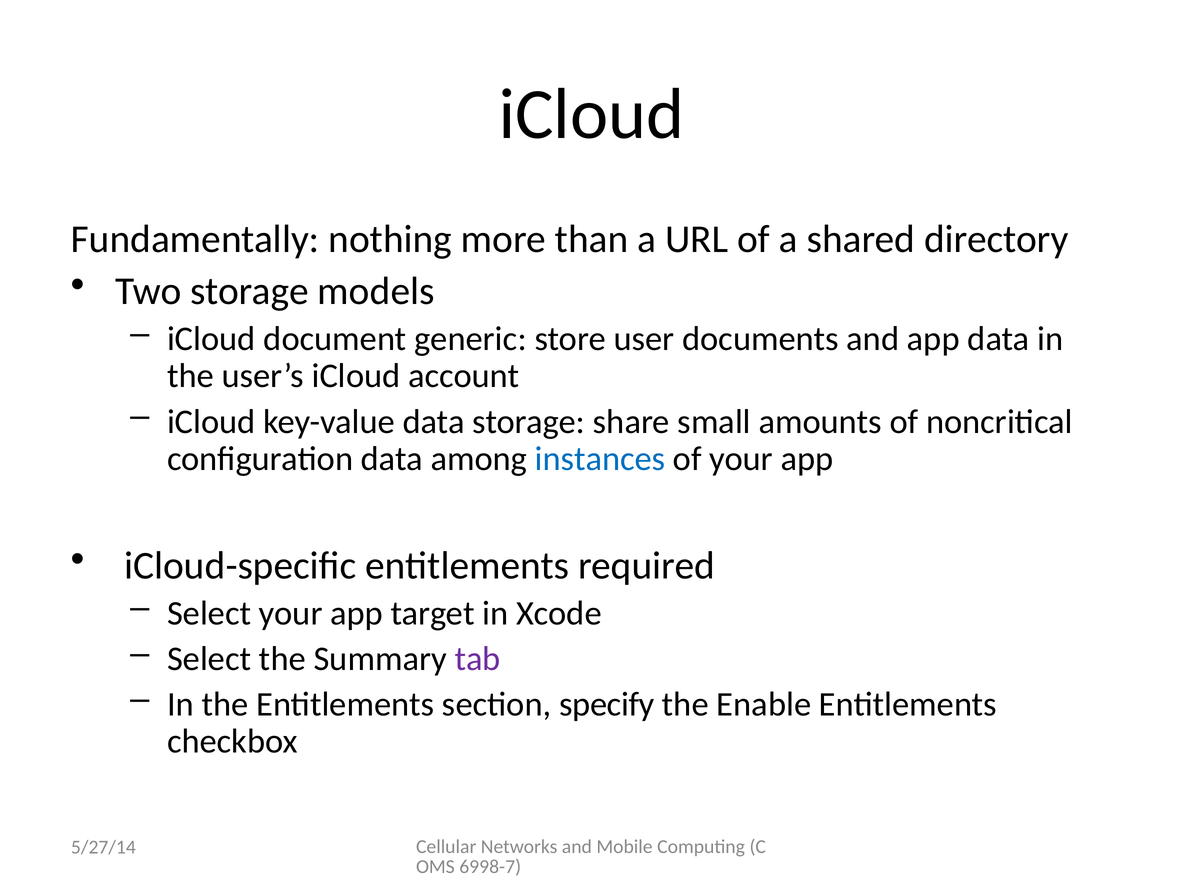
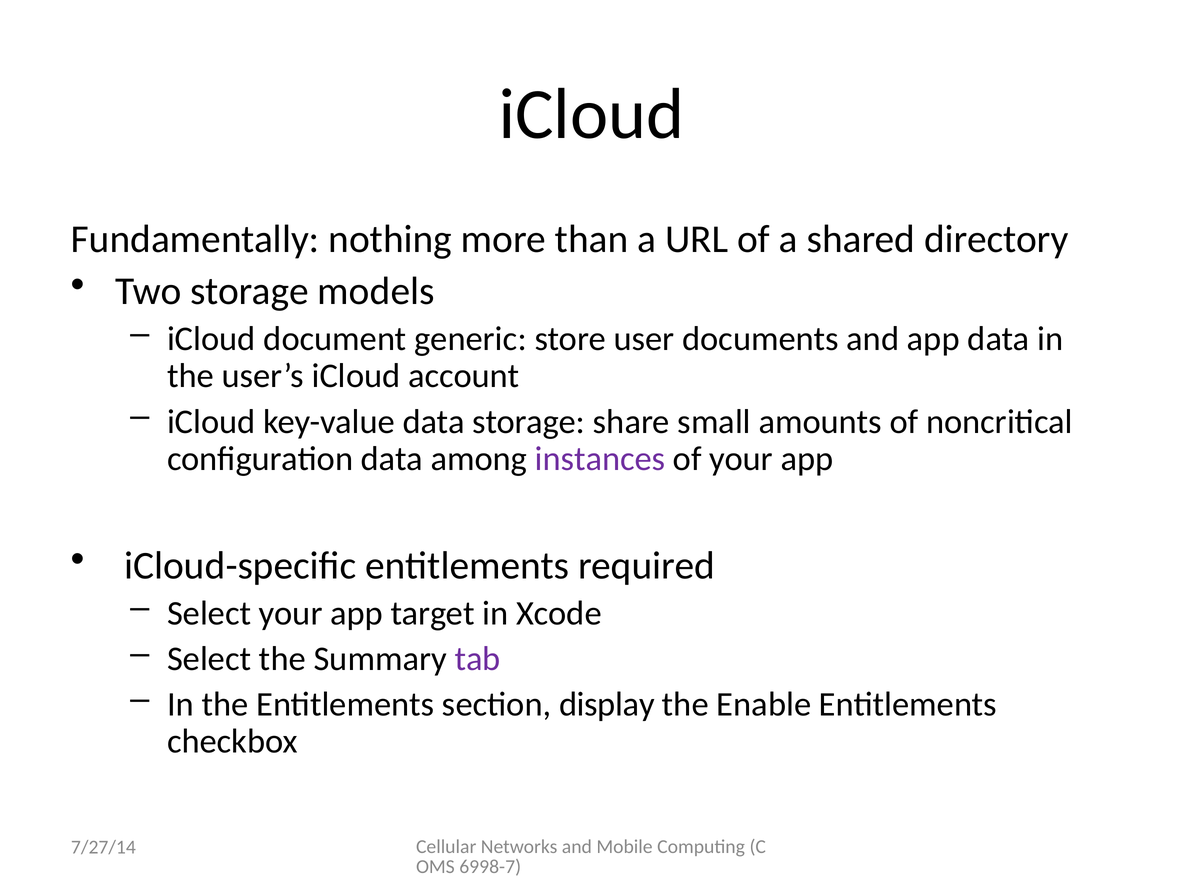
instances colour: blue -> purple
specify: specify -> display
5/27/14: 5/27/14 -> 7/27/14
